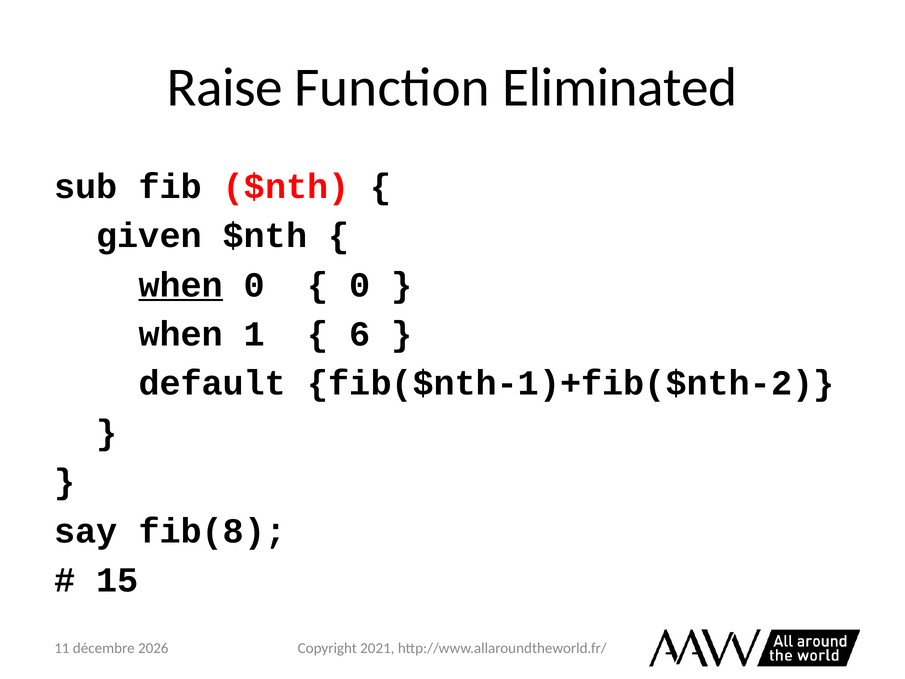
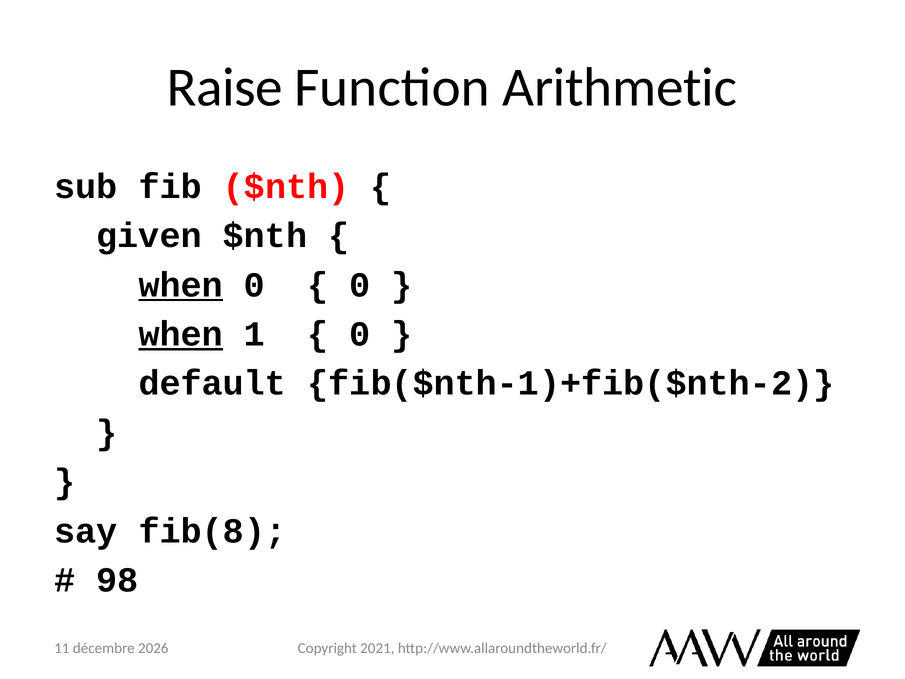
Eliminated: Eliminated -> Arithmetic
when at (181, 334) underline: none -> present
6 at (360, 334): 6 -> 0
15: 15 -> 98
